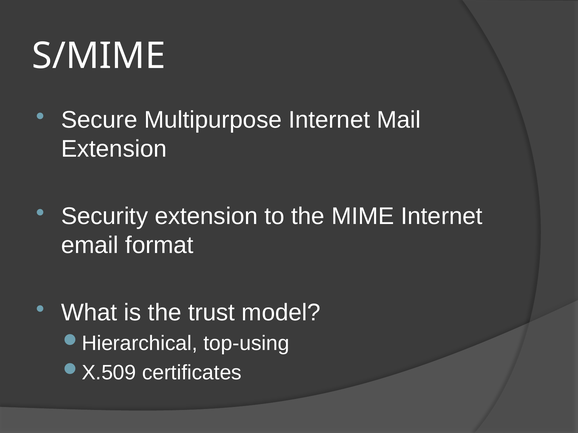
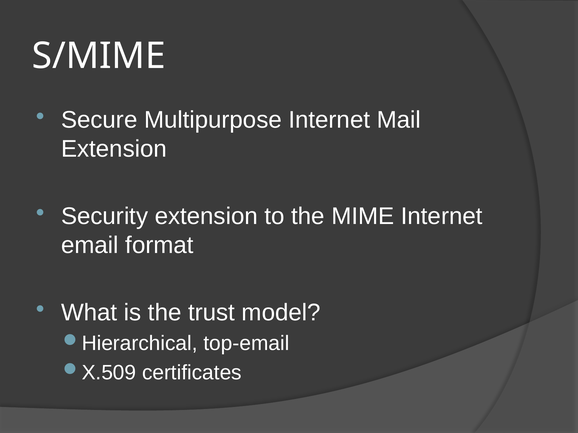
top-using: top-using -> top-email
